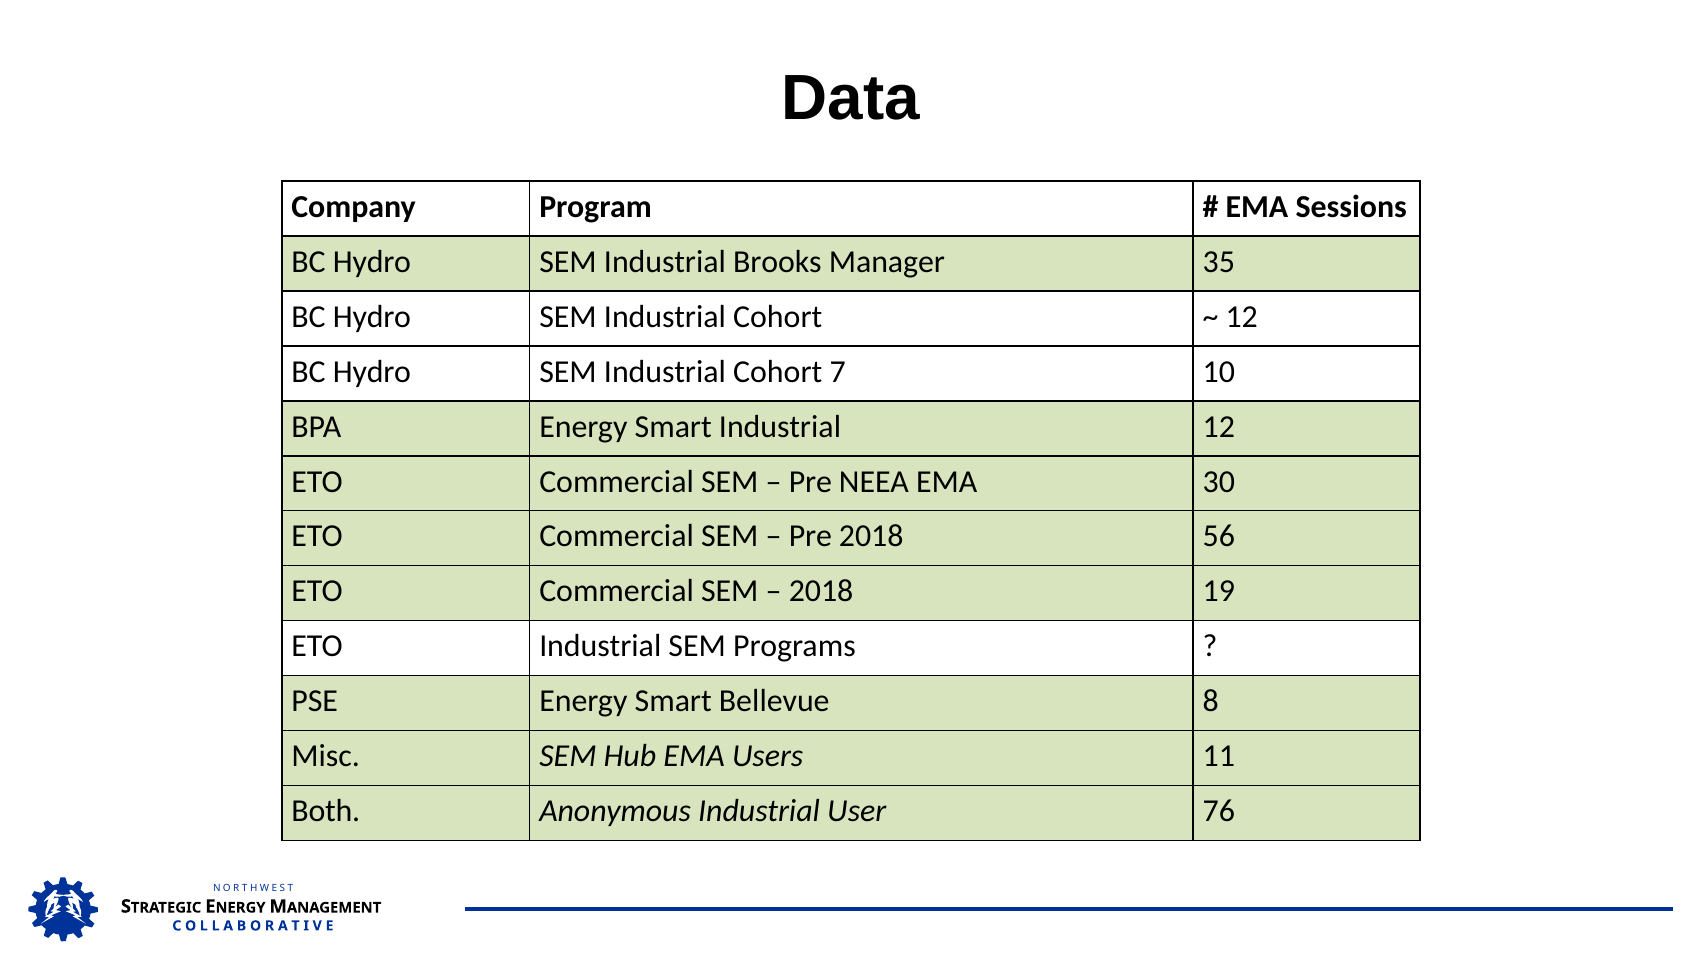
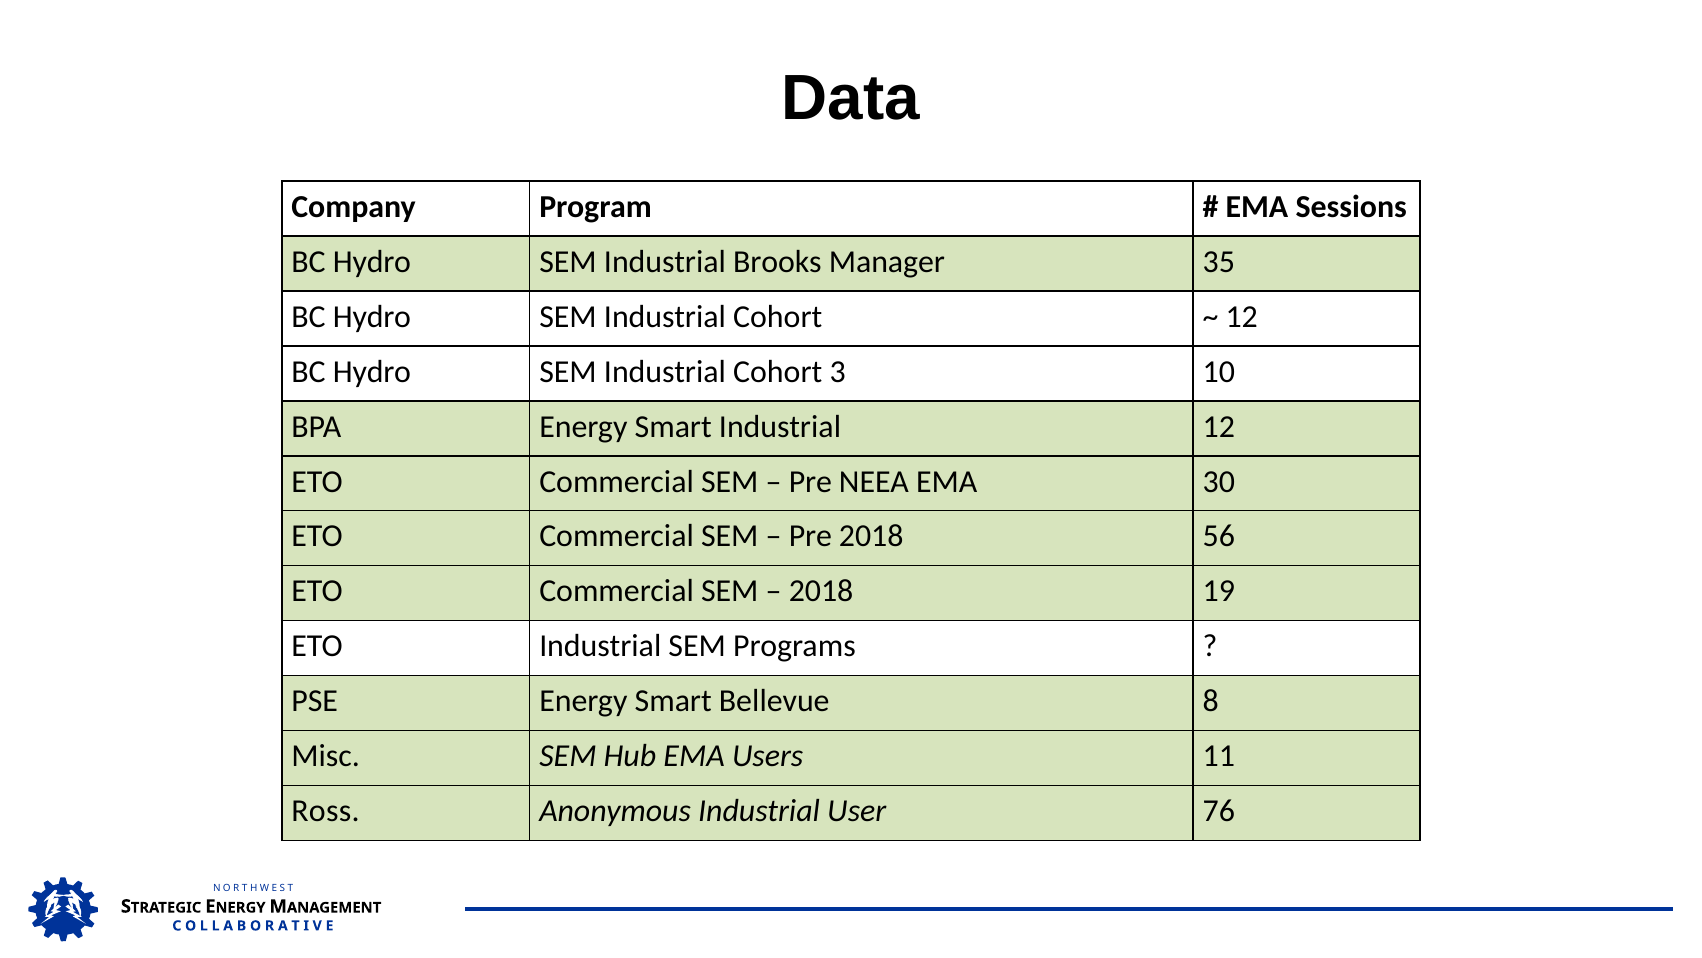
7: 7 -> 3
Both: Both -> Ross
